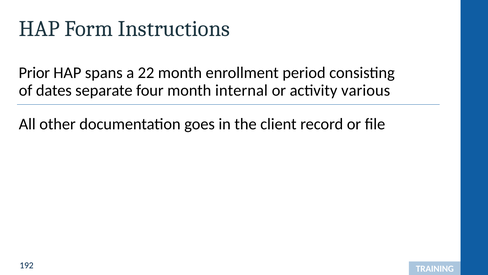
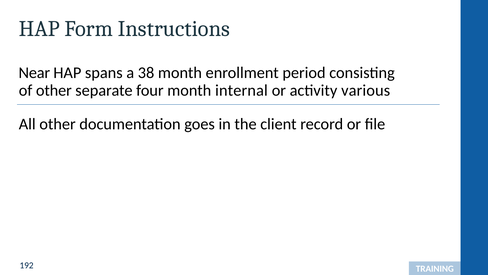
Prior: Prior -> Near
22: 22 -> 38
of dates: dates -> other
